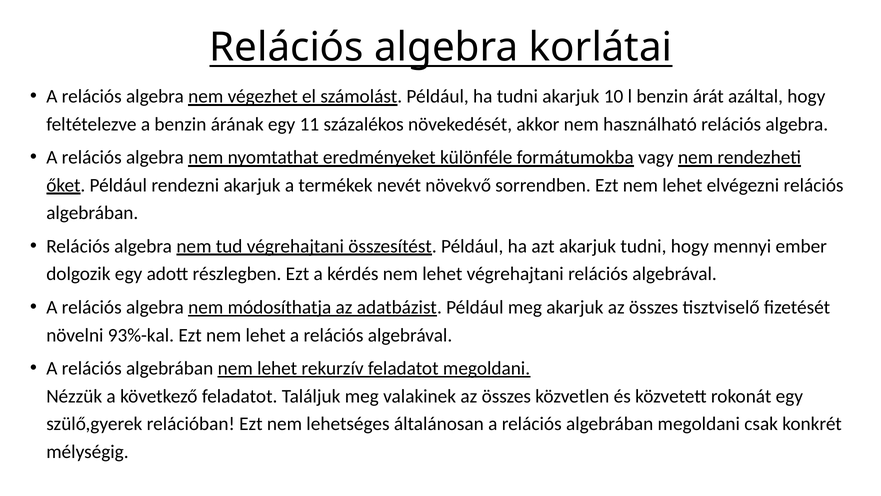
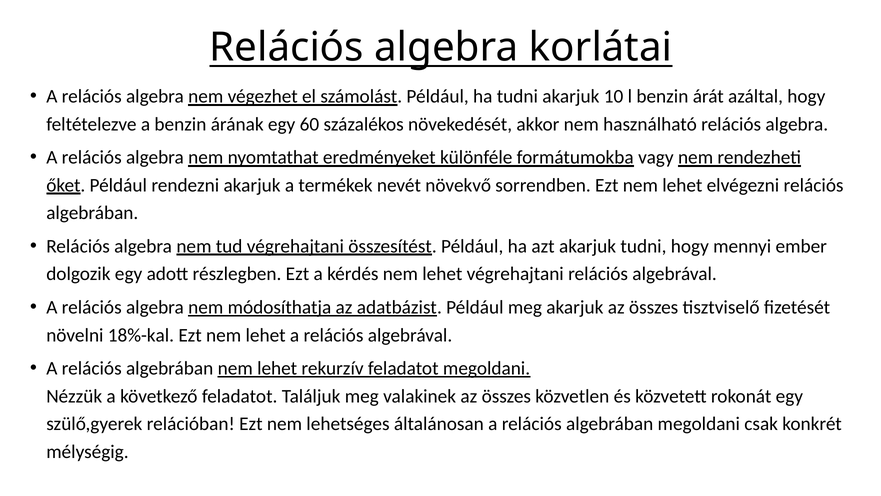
11: 11 -> 60
93%-kal: 93%-kal -> 18%-kal
